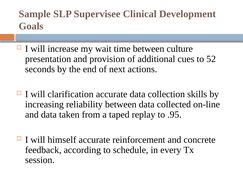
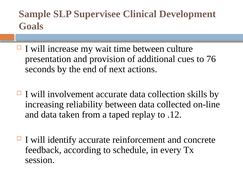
52: 52 -> 76
clarification: clarification -> involvement
.95: .95 -> .12
himself: himself -> identify
